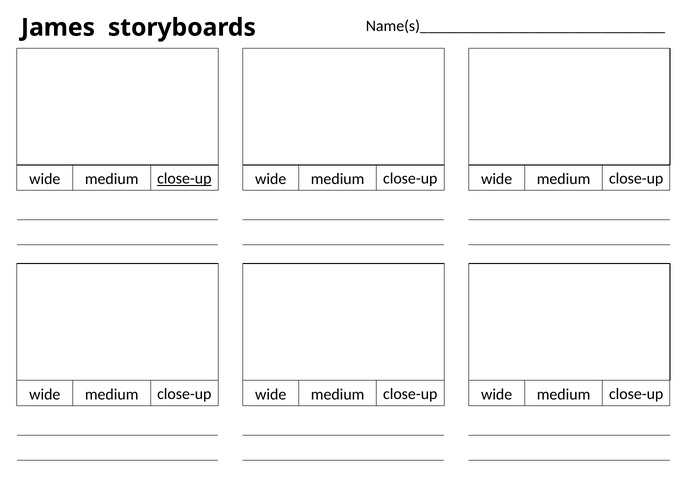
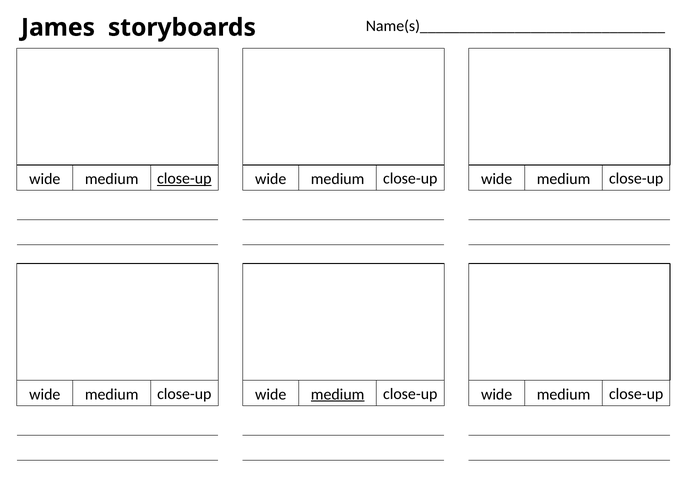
medium at (338, 394) underline: none -> present
